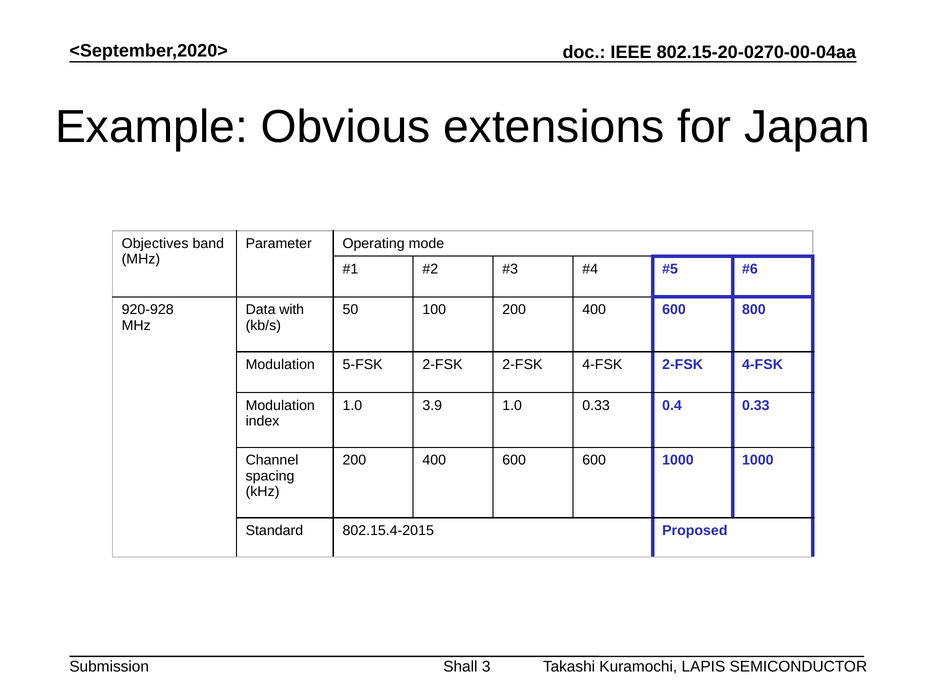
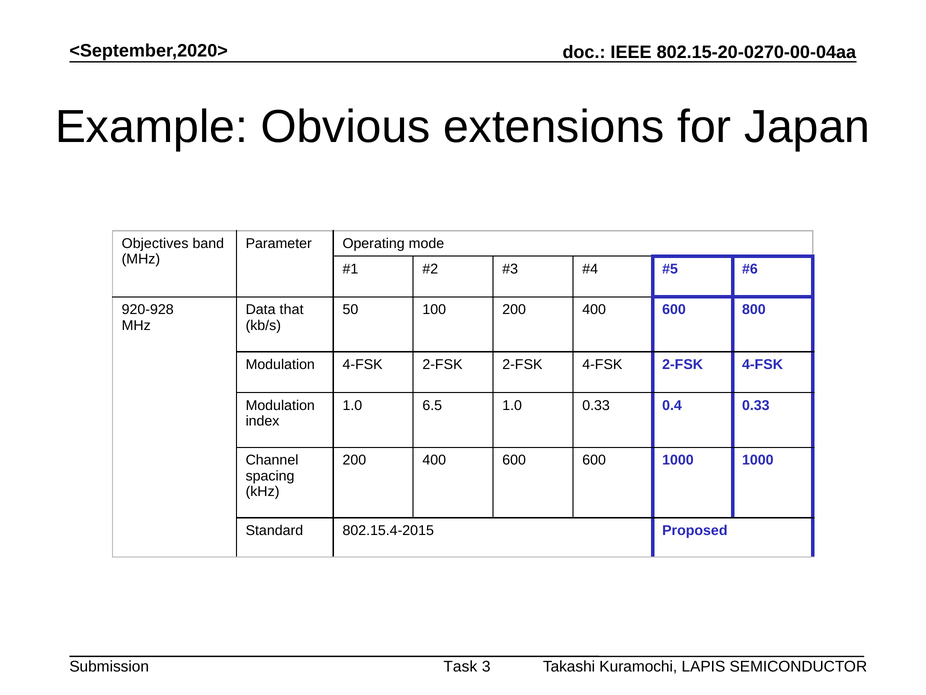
with: with -> that
Modulation 5-FSK: 5-FSK -> 4-FSK
3.9: 3.9 -> 6.5
Shall: Shall -> Task
